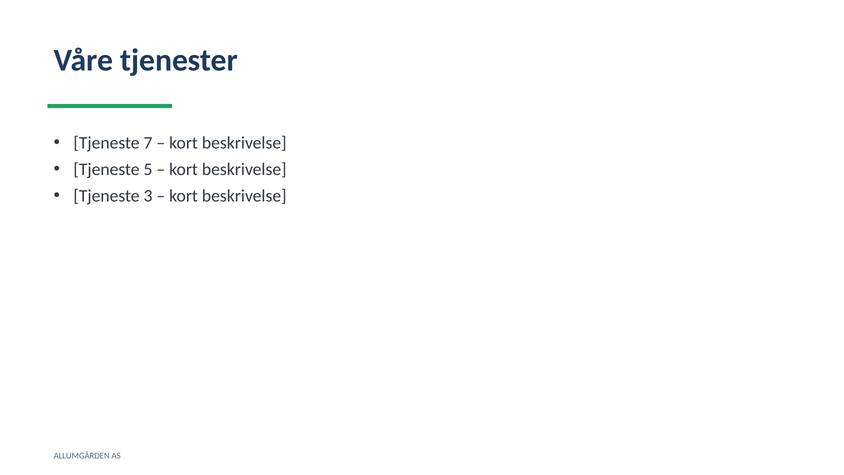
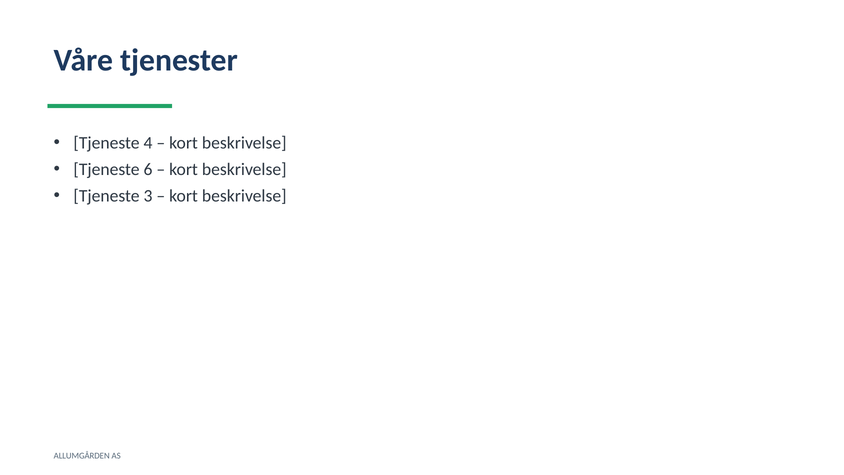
7: 7 -> 4
5: 5 -> 6
